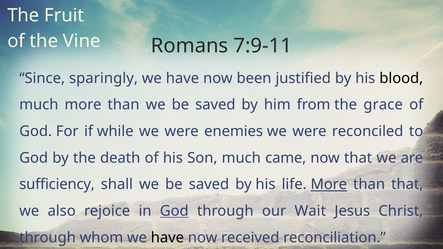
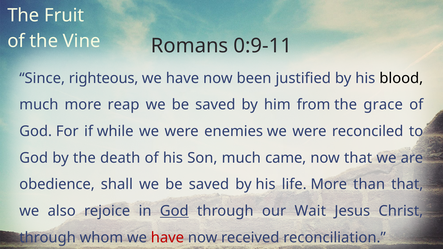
7:9-11: 7:9-11 -> 0:9-11
sparingly: sparingly -> righteous
much more than: than -> reap
sufficiency: sufficiency -> obedience
More at (329, 185) underline: present -> none
have at (167, 238) colour: black -> red
